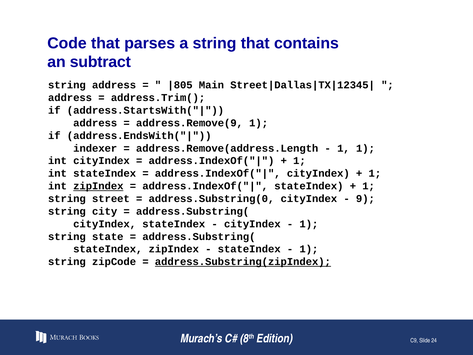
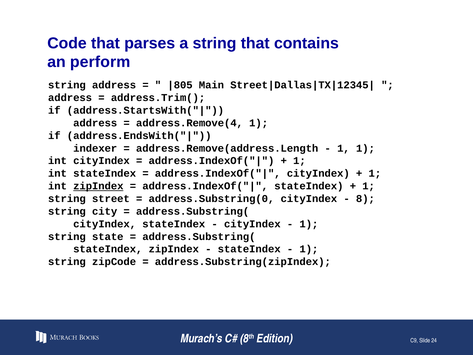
subtract: subtract -> perform
address.Remove(9: address.Remove(9 -> address.Remove(4
9: 9 -> 8
address.Substring(zipIndex underline: present -> none
